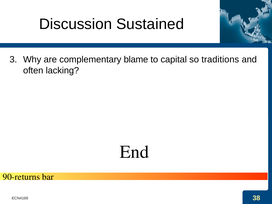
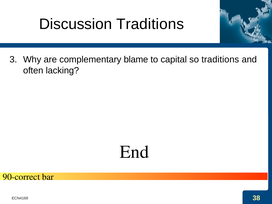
Discussion Sustained: Sustained -> Traditions
90-returns: 90-returns -> 90-correct
